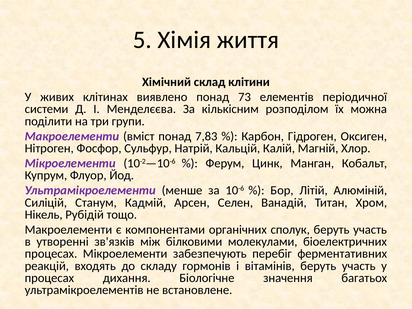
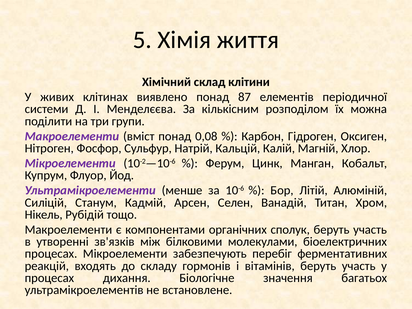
73: 73 -> 87
7,83: 7,83 -> 0,08
